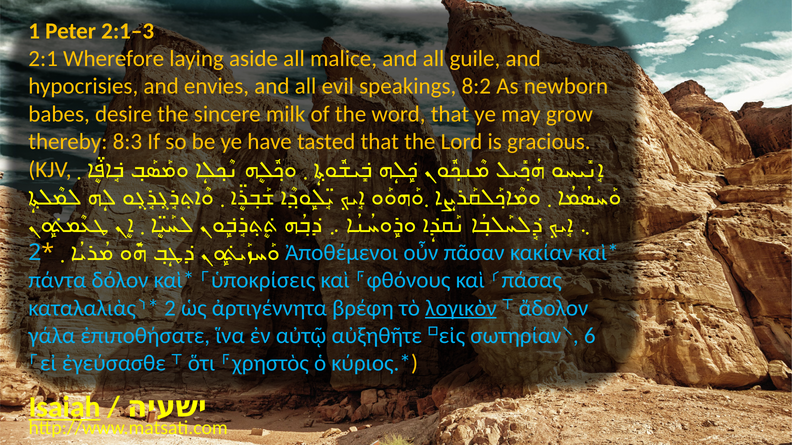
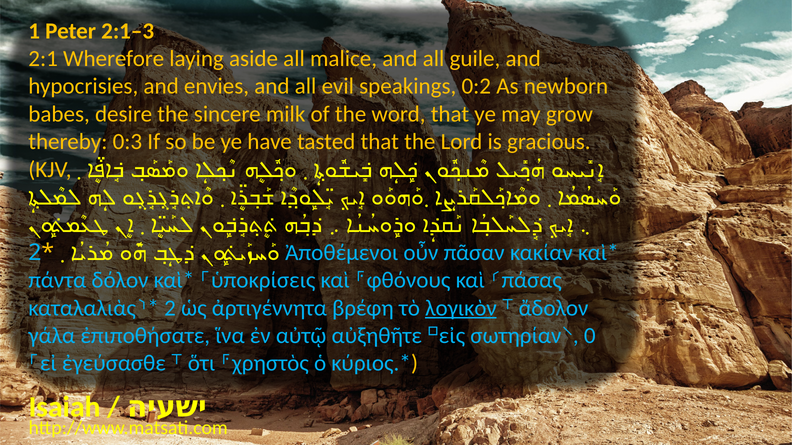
8:2: 8:2 -> 0:2
8:3: 8:3 -> 0:3
6: 6 -> 0
Isaiah underline: present -> none
